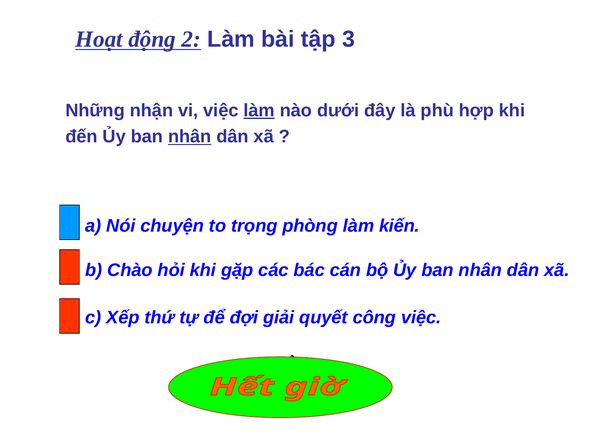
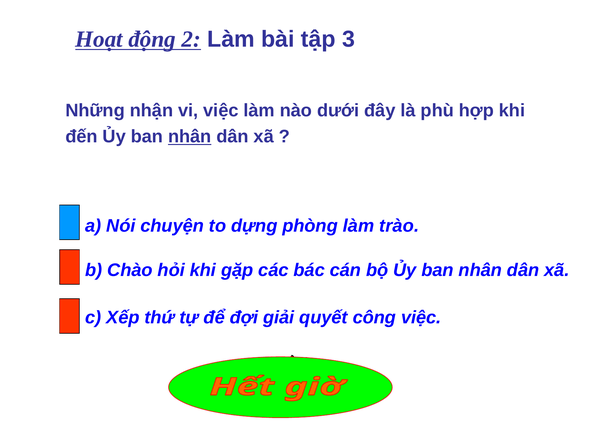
làm at (259, 111) underline: present -> none
trọng: trọng -> dựng
kiến: kiến -> trào
